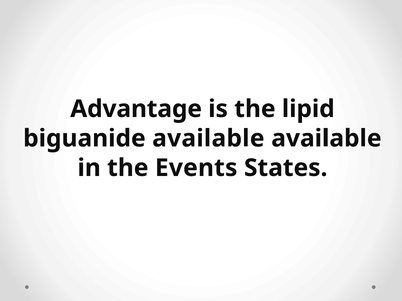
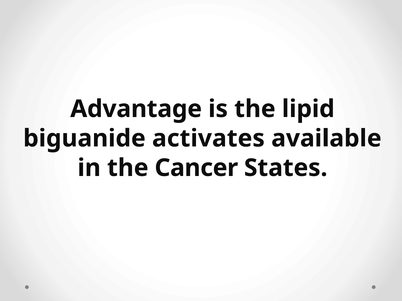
biguanide available: available -> activates
Events: Events -> Cancer
